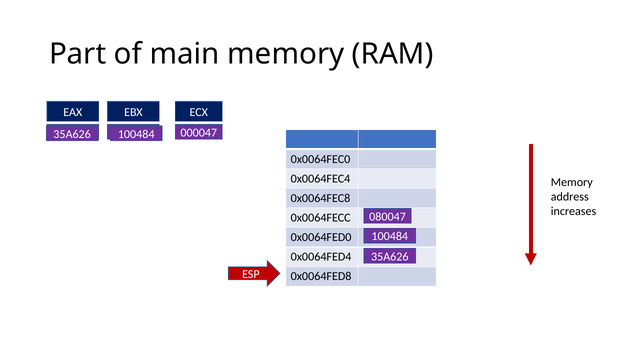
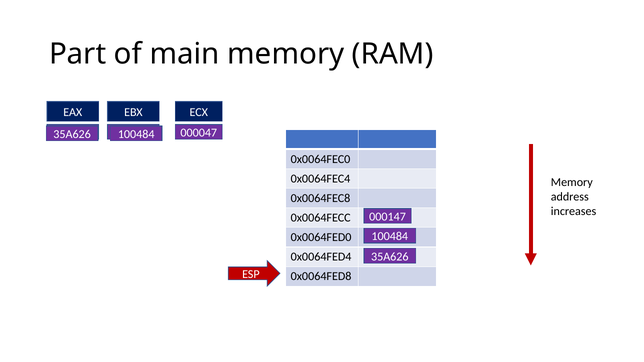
080047: 080047 -> 000147
